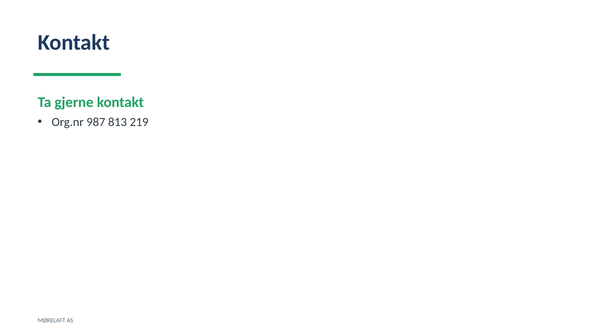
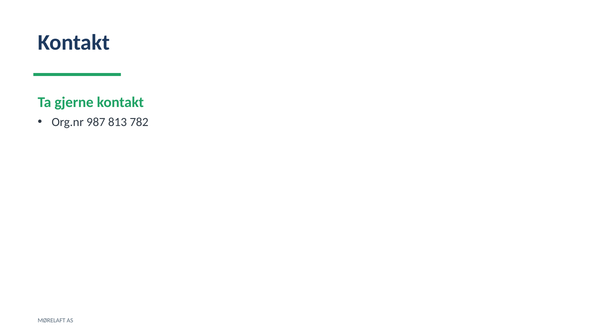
219: 219 -> 782
